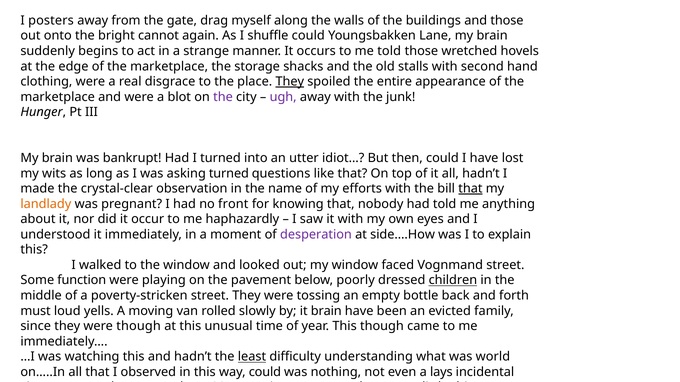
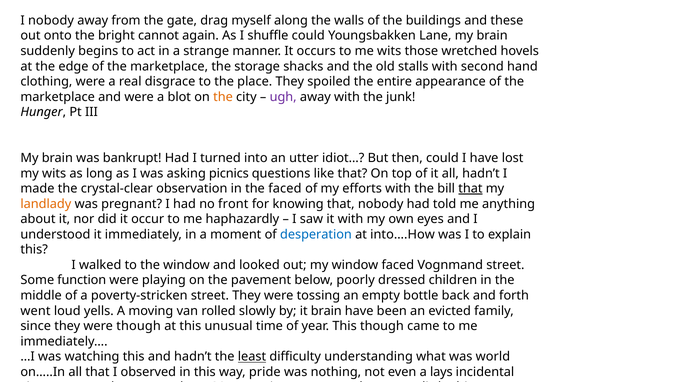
I posters: posters -> nobody
and those: those -> these
me told: told -> wits
They at (290, 82) underline: present -> none
the at (223, 97) colour: purple -> orange
asking turned: turned -> picnics
the name: name -> faced
desperation colour: purple -> blue
side….How: side….How -> into….How
children underline: present -> none
must: must -> went
way could: could -> pride
